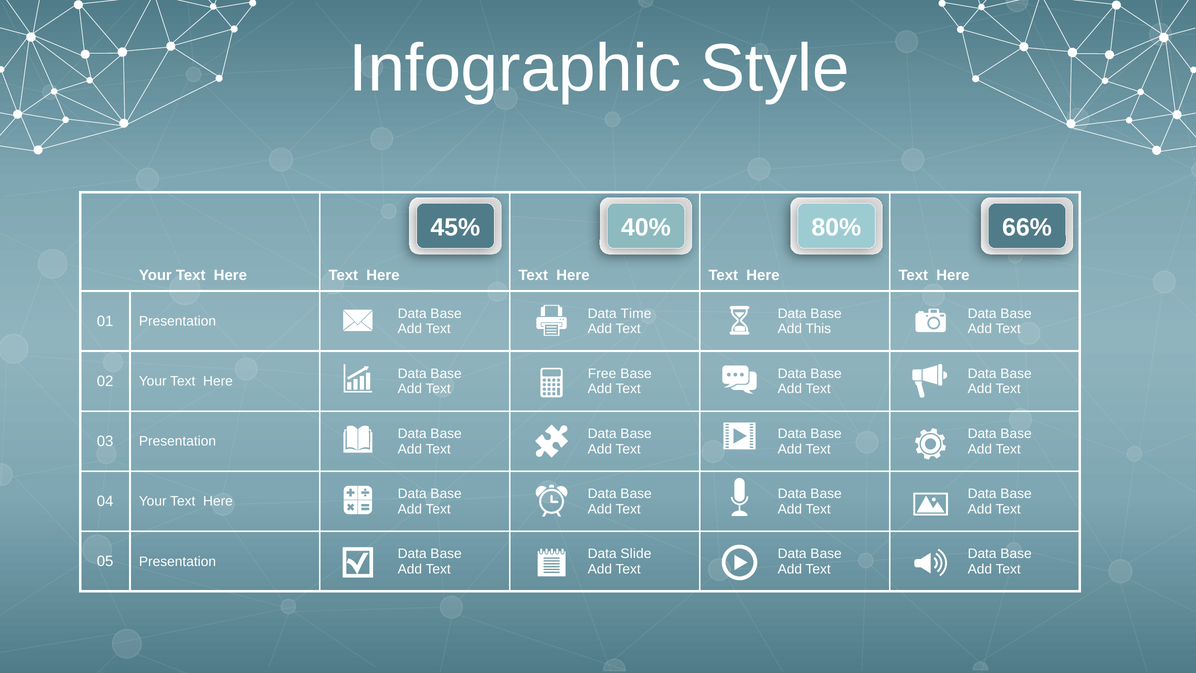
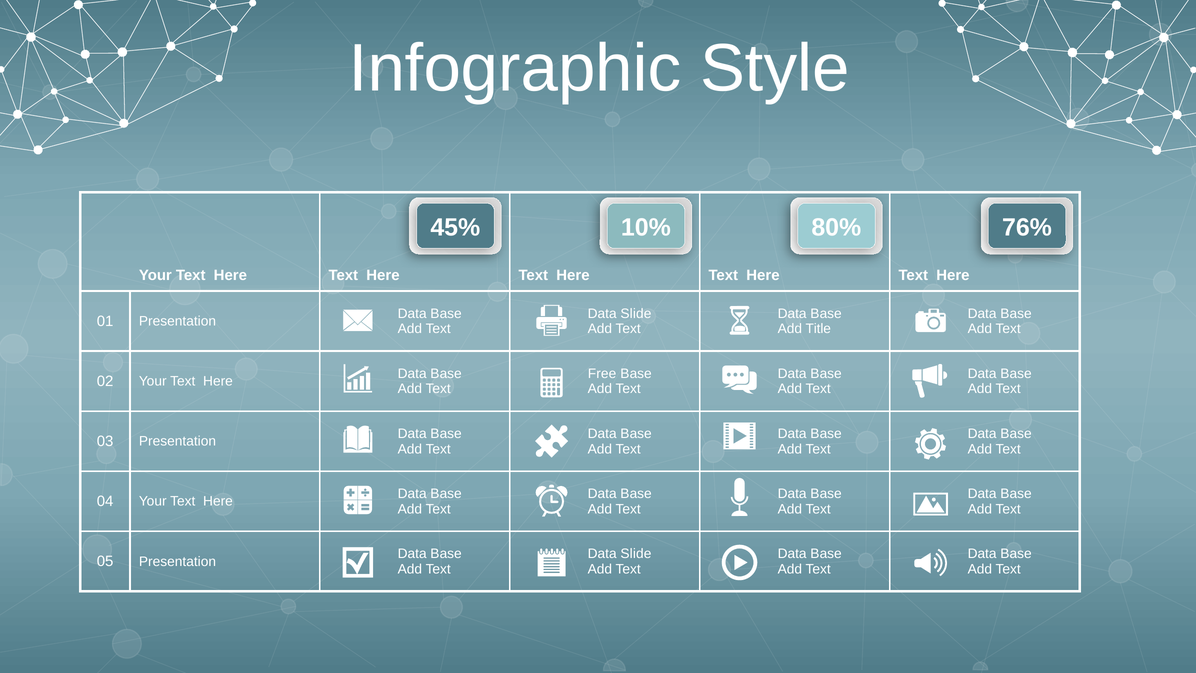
40%: 40% -> 10%
66%: 66% -> 76%
Time at (636, 314): Time -> Slide
This: This -> Title
